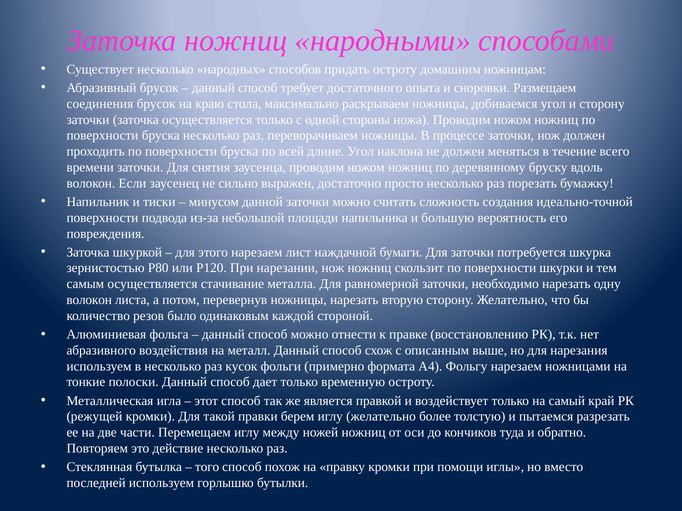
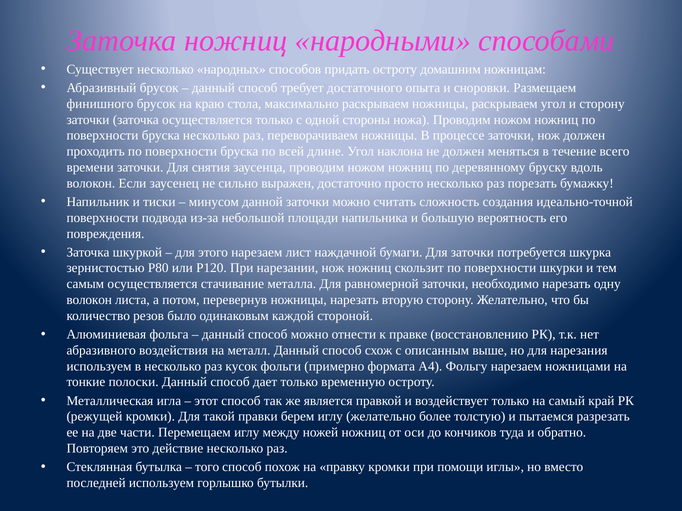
соединения: соединения -> финишного
ножницы добиваемся: добиваемся -> раскрываем
